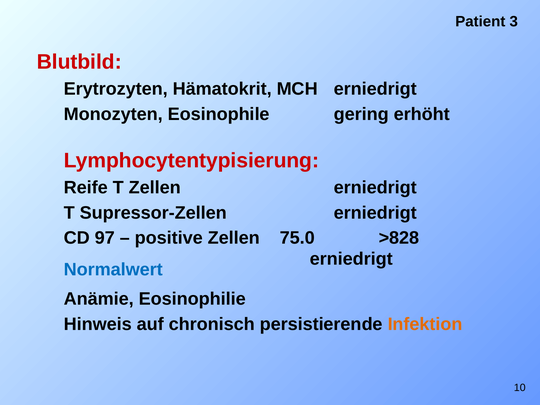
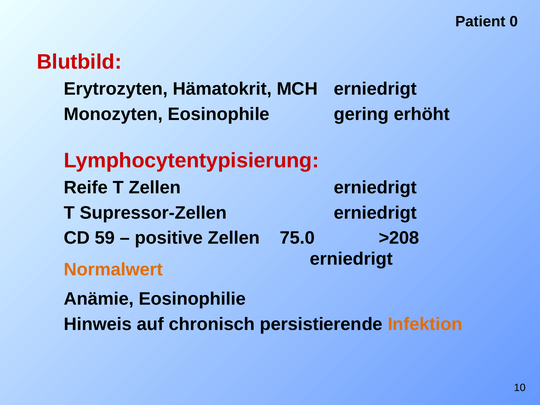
3: 3 -> 0
97: 97 -> 59
>828: >828 -> >208
Normalwert colour: blue -> orange
